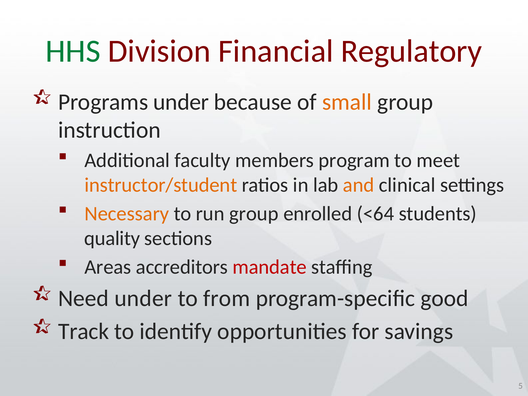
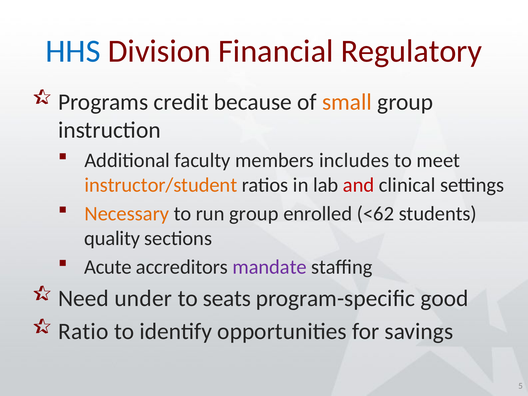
HHS colour: green -> blue
Programs under: under -> credit
program: program -> includes
and colour: orange -> red
<64: <64 -> <62
Areas: Areas -> Acute
mandate colour: red -> purple
from: from -> seats
Track: Track -> Ratio
